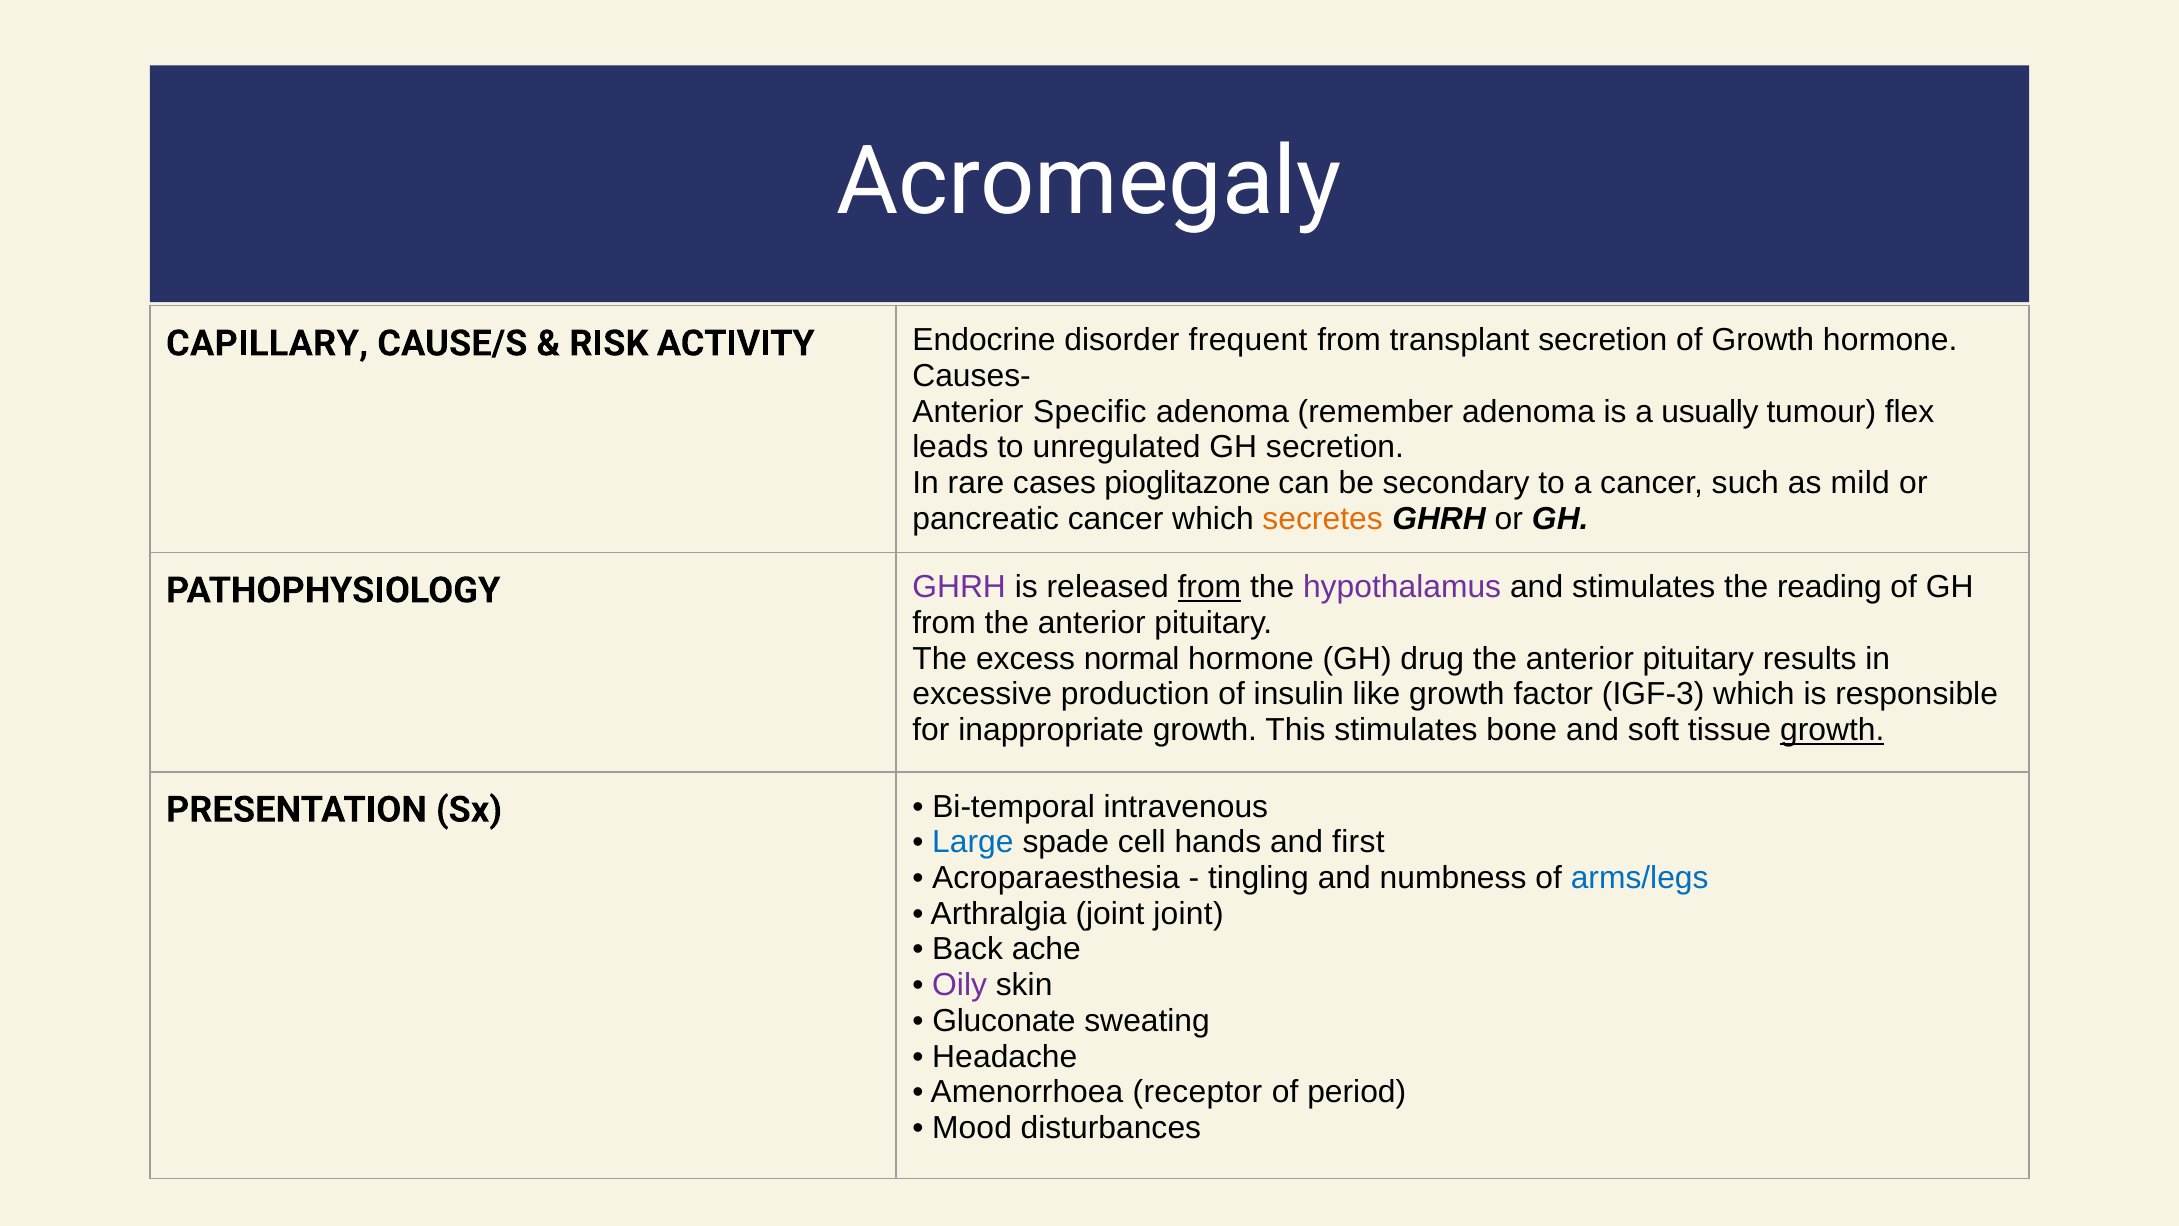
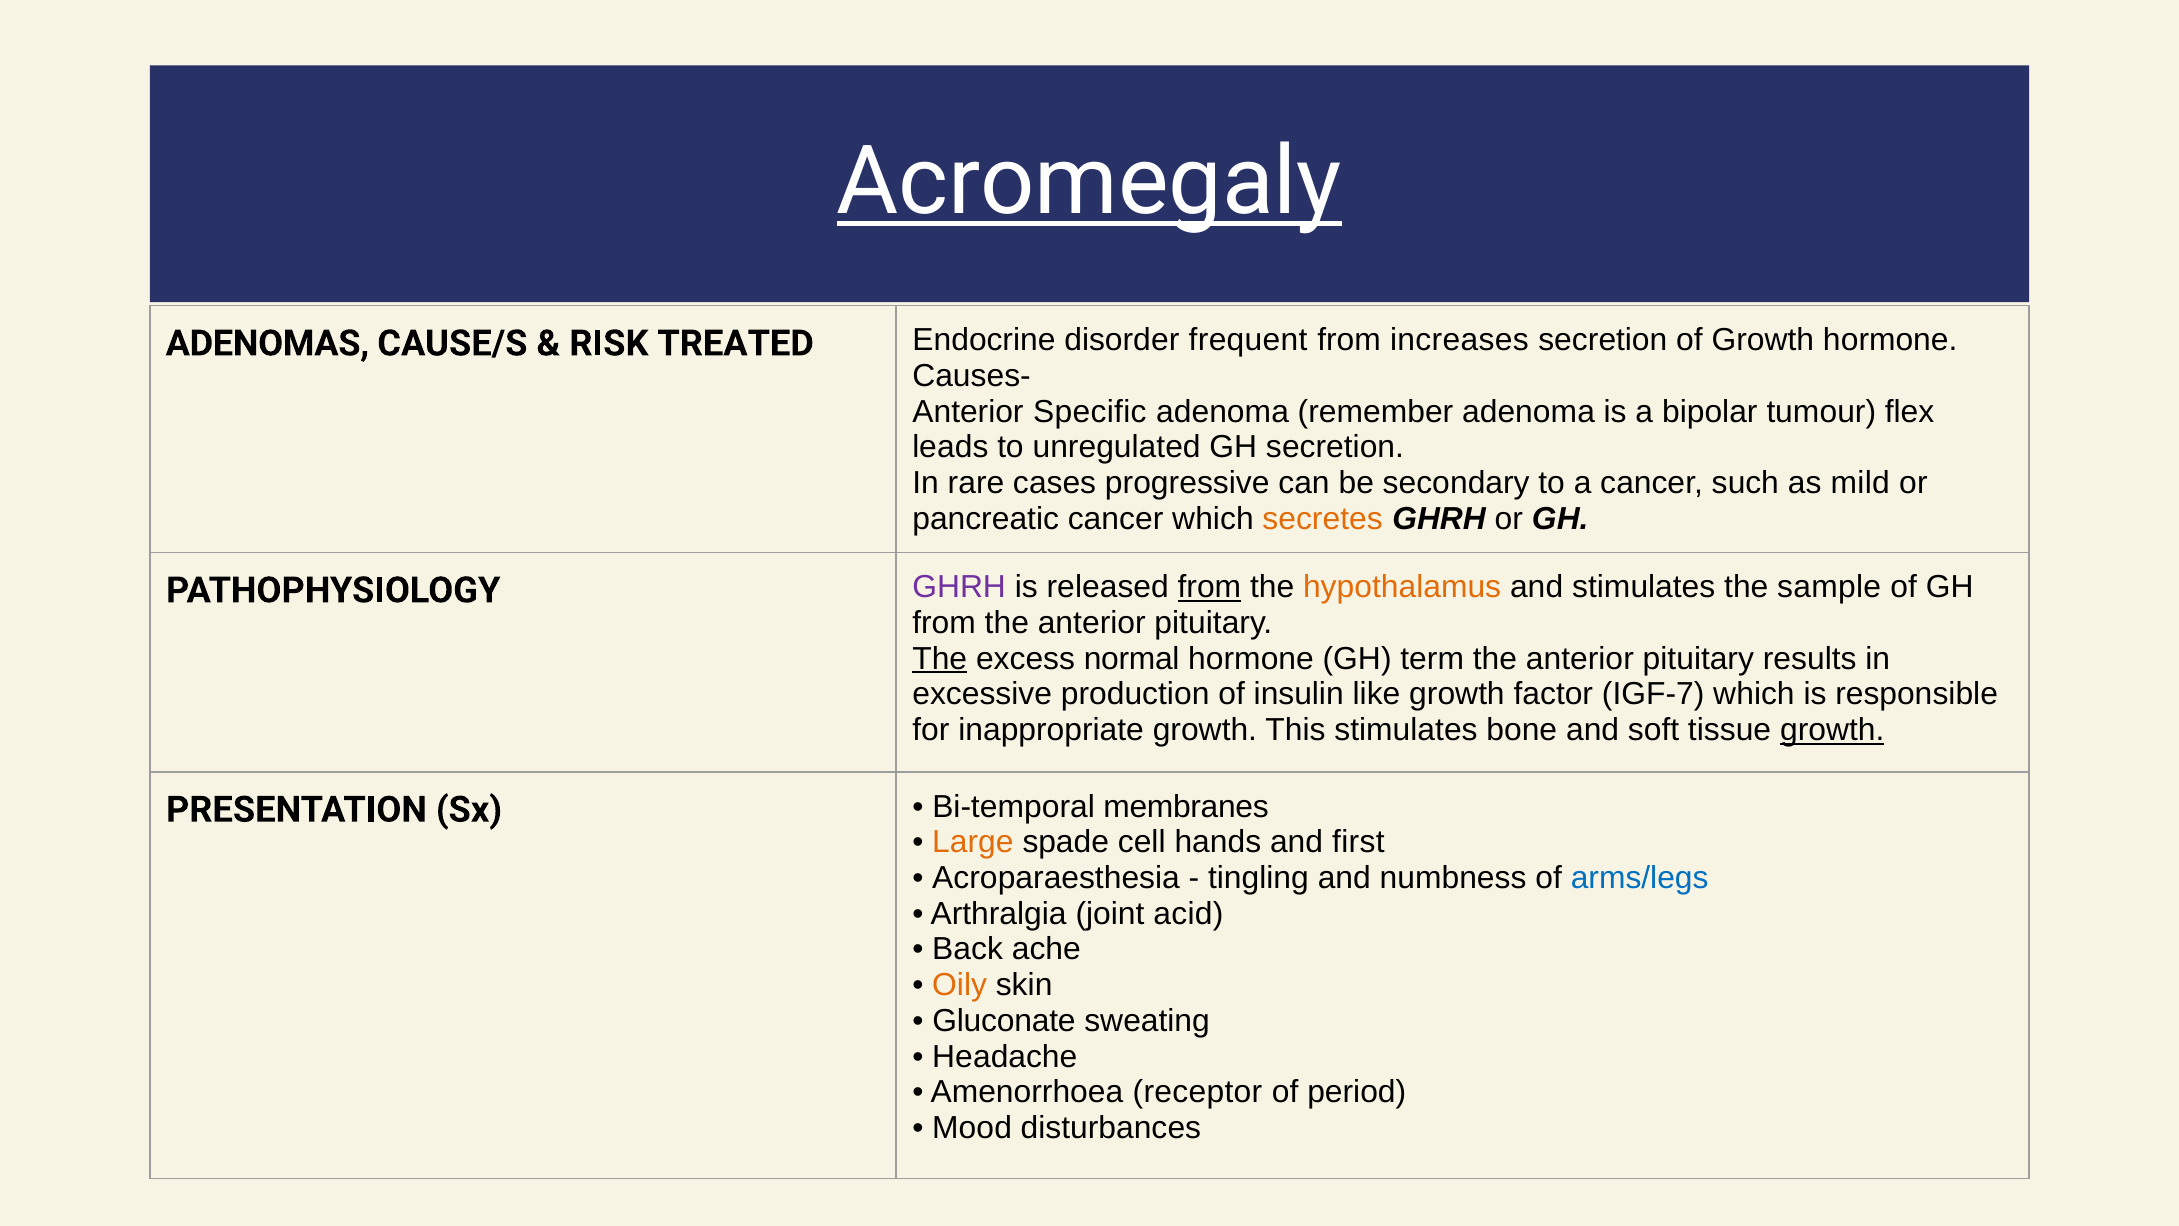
Acromegaly underline: none -> present
CAPILLARY: CAPILLARY -> ADENOMAS
ACTIVITY: ACTIVITY -> TREATED
transplant: transplant -> increases
usually: usually -> bipolar
pioglitazone: pioglitazone -> progressive
hypothalamus colour: purple -> orange
reading: reading -> sample
The at (940, 659) underline: none -> present
drug: drug -> term
IGF-3: IGF-3 -> IGF-7
intravenous: intravenous -> membranes
Large colour: blue -> orange
joint joint: joint -> acid
Oily colour: purple -> orange
